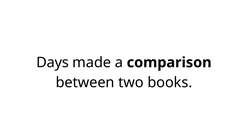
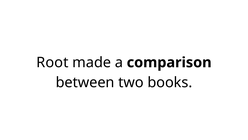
Days: Days -> Root
